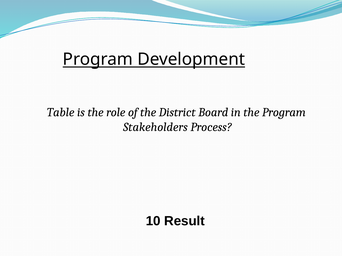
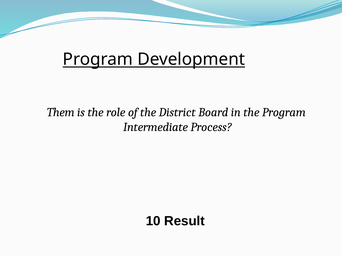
Table: Table -> Them
Stakeholders: Stakeholders -> Intermediate
